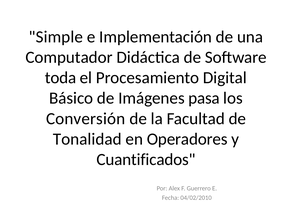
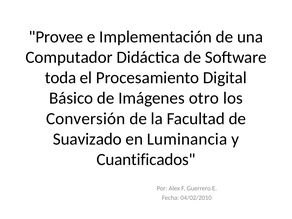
Simple: Simple -> Provee
pasa: pasa -> otro
Tonalidad: Tonalidad -> Suavizado
Operadores: Operadores -> Luminancia
